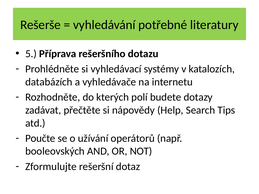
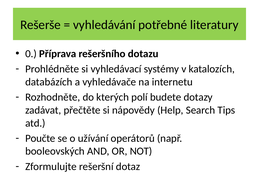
5: 5 -> 0
